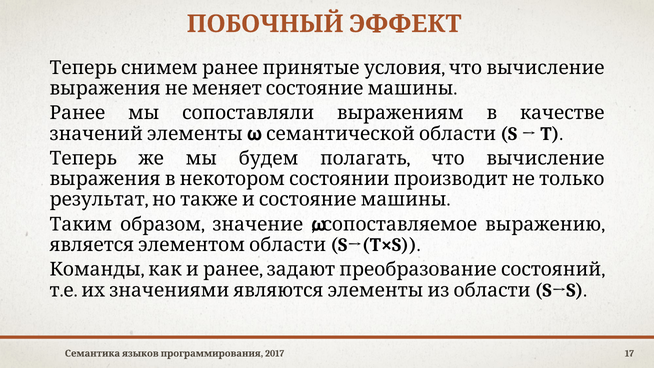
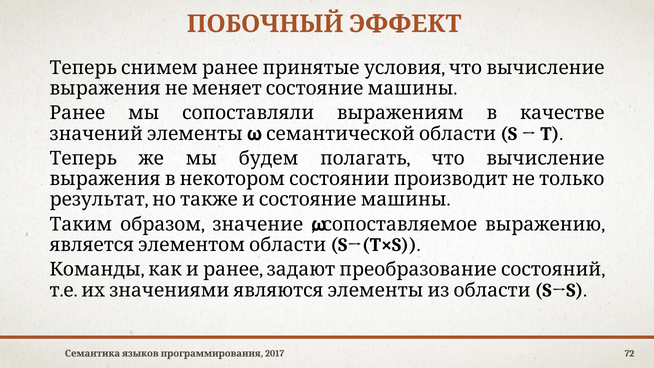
17: 17 -> 72
